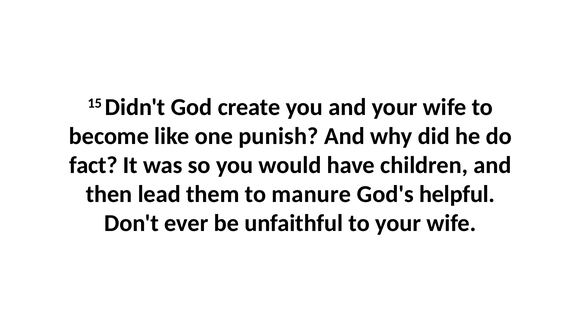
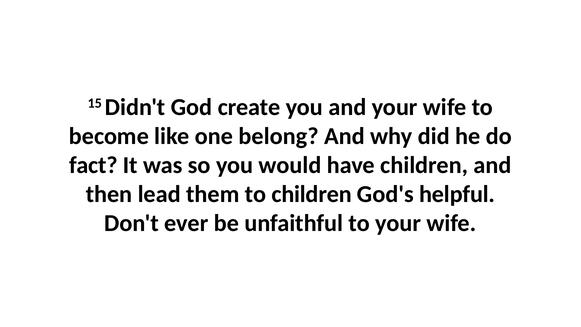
punish: punish -> belong
to manure: manure -> children
